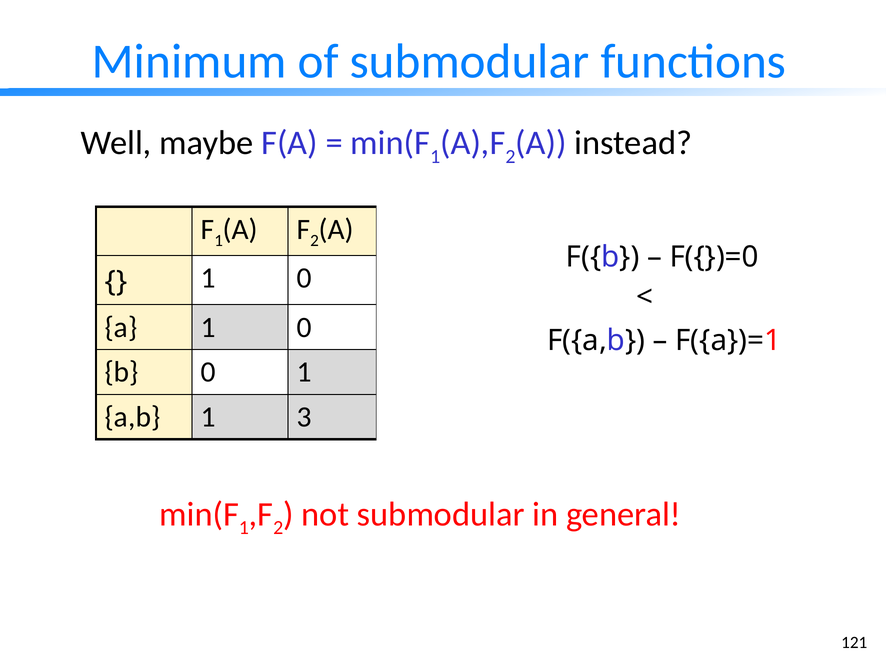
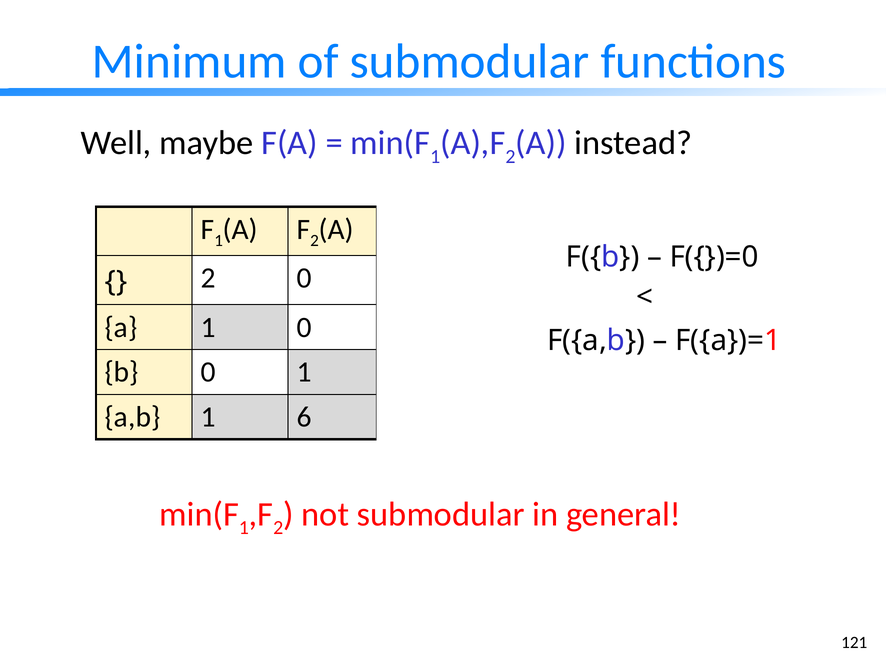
1 at (208, 278): 1 -> 2
3: 3 -> 6
